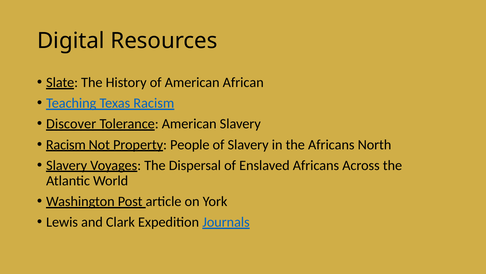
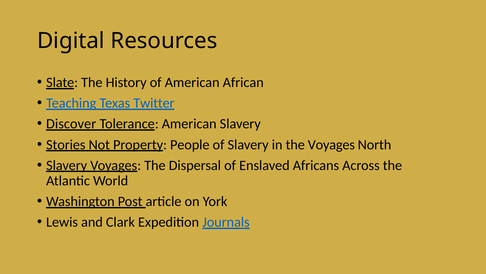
Texas Racism: Racism -> Twitter
Racism at (66, 144): Racism -> Stories
the Africans: Africans -> Voyages
